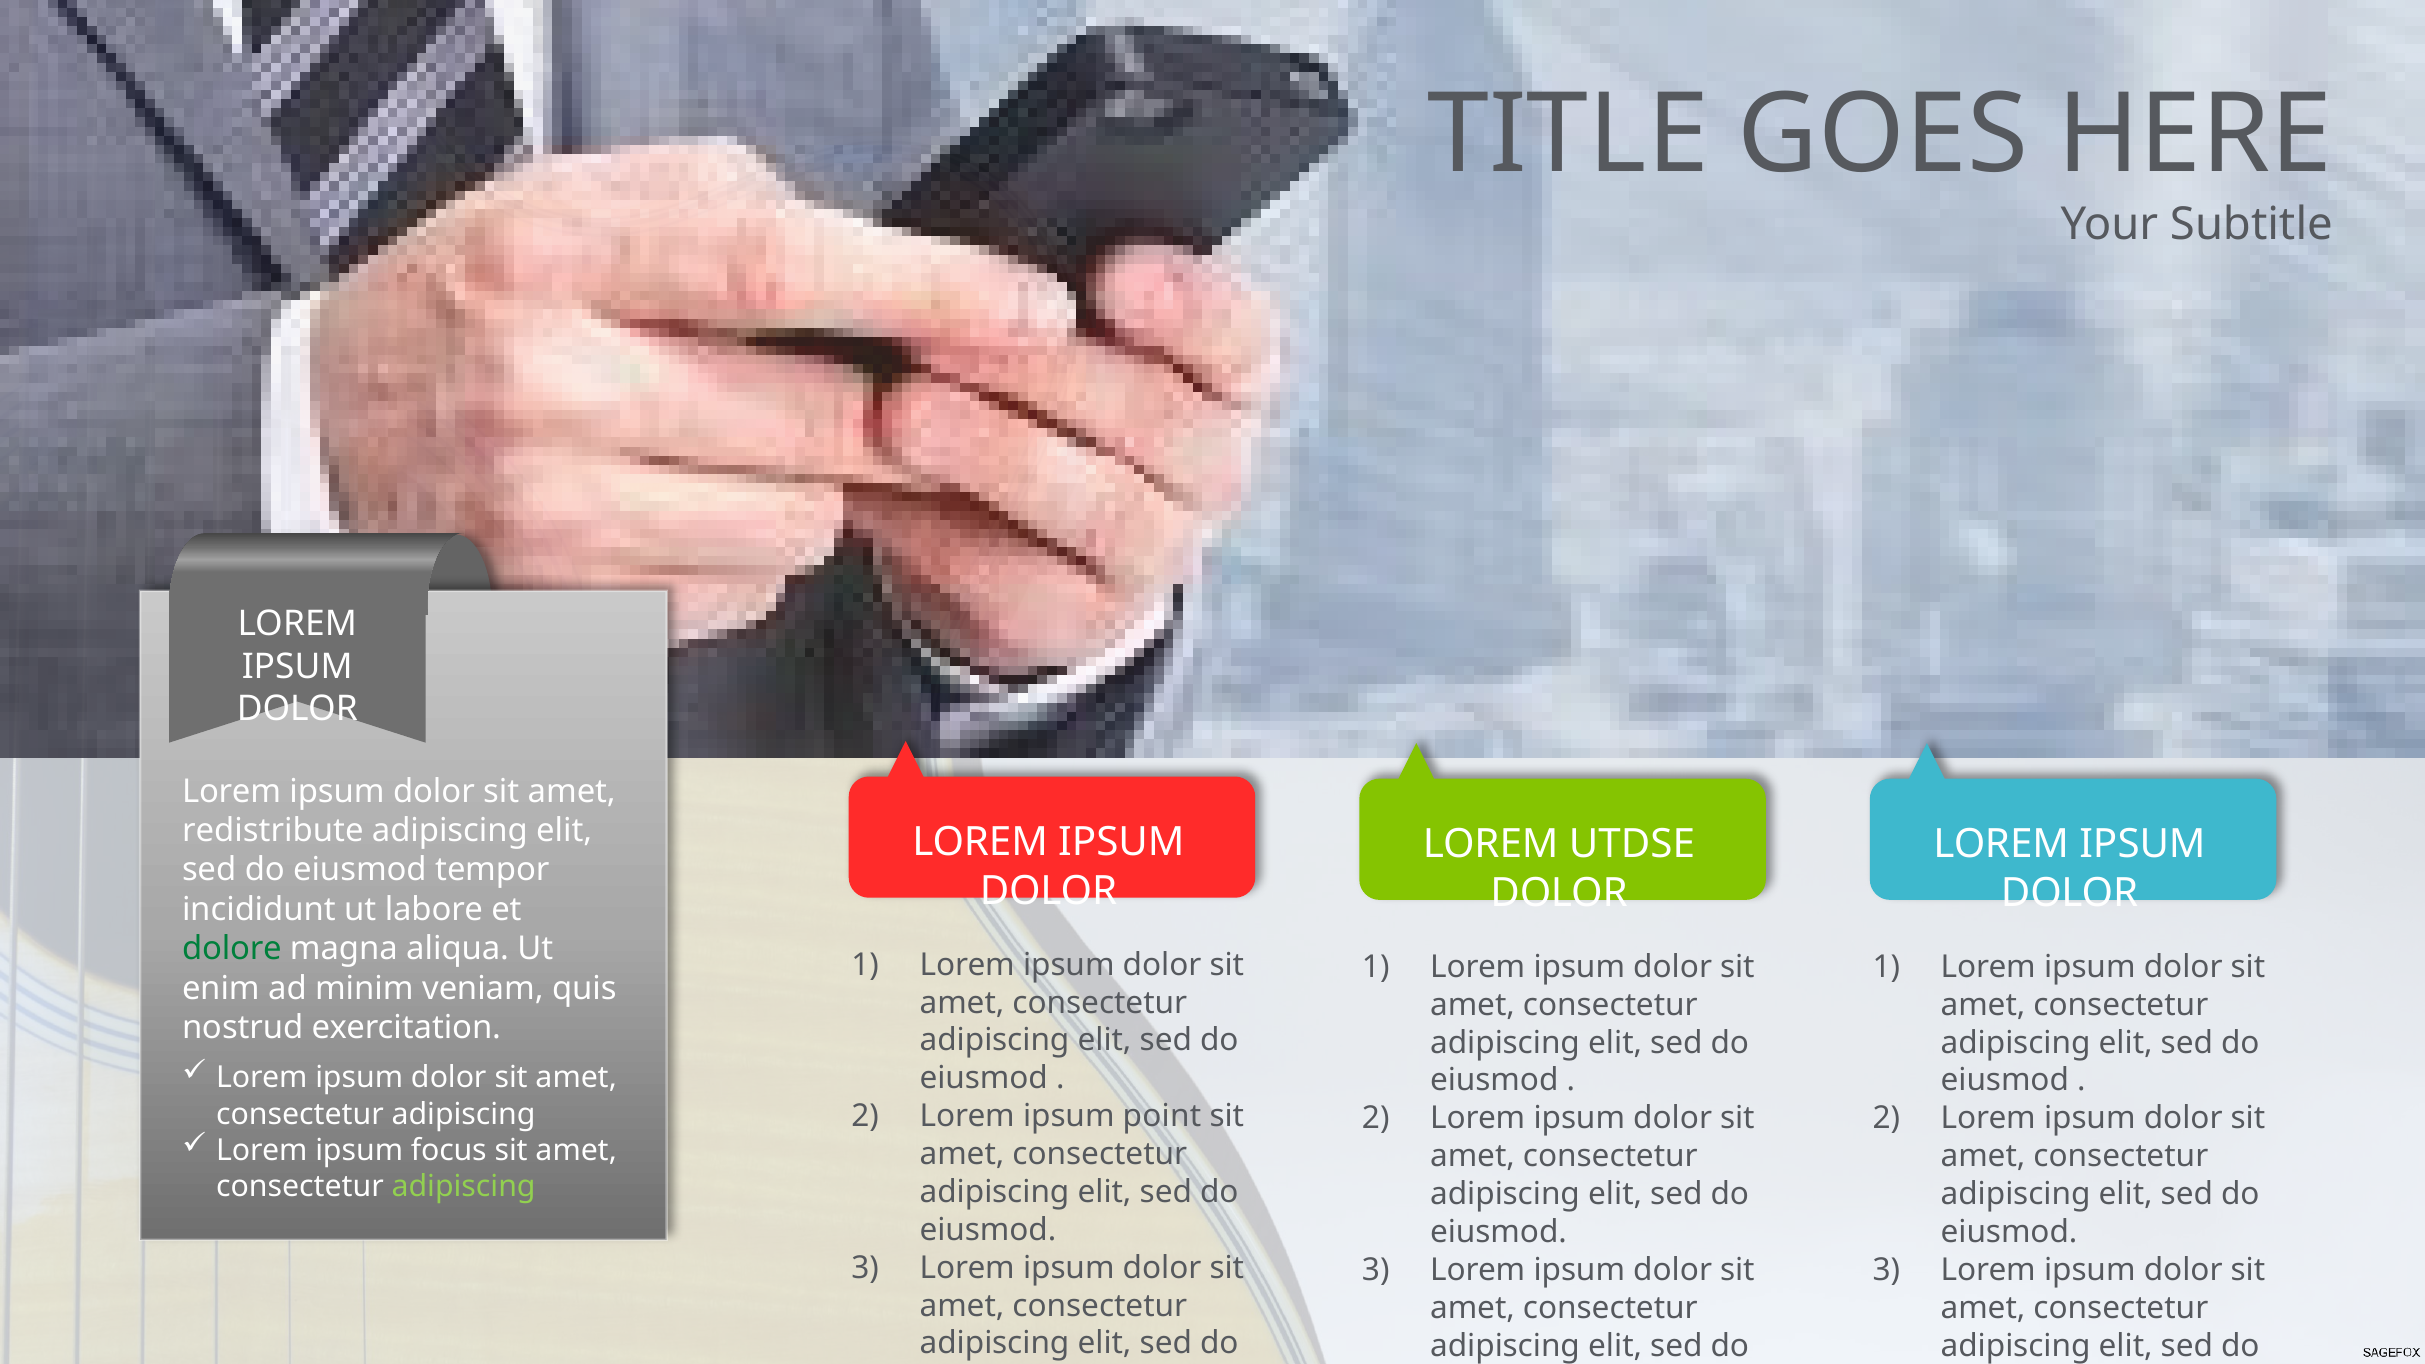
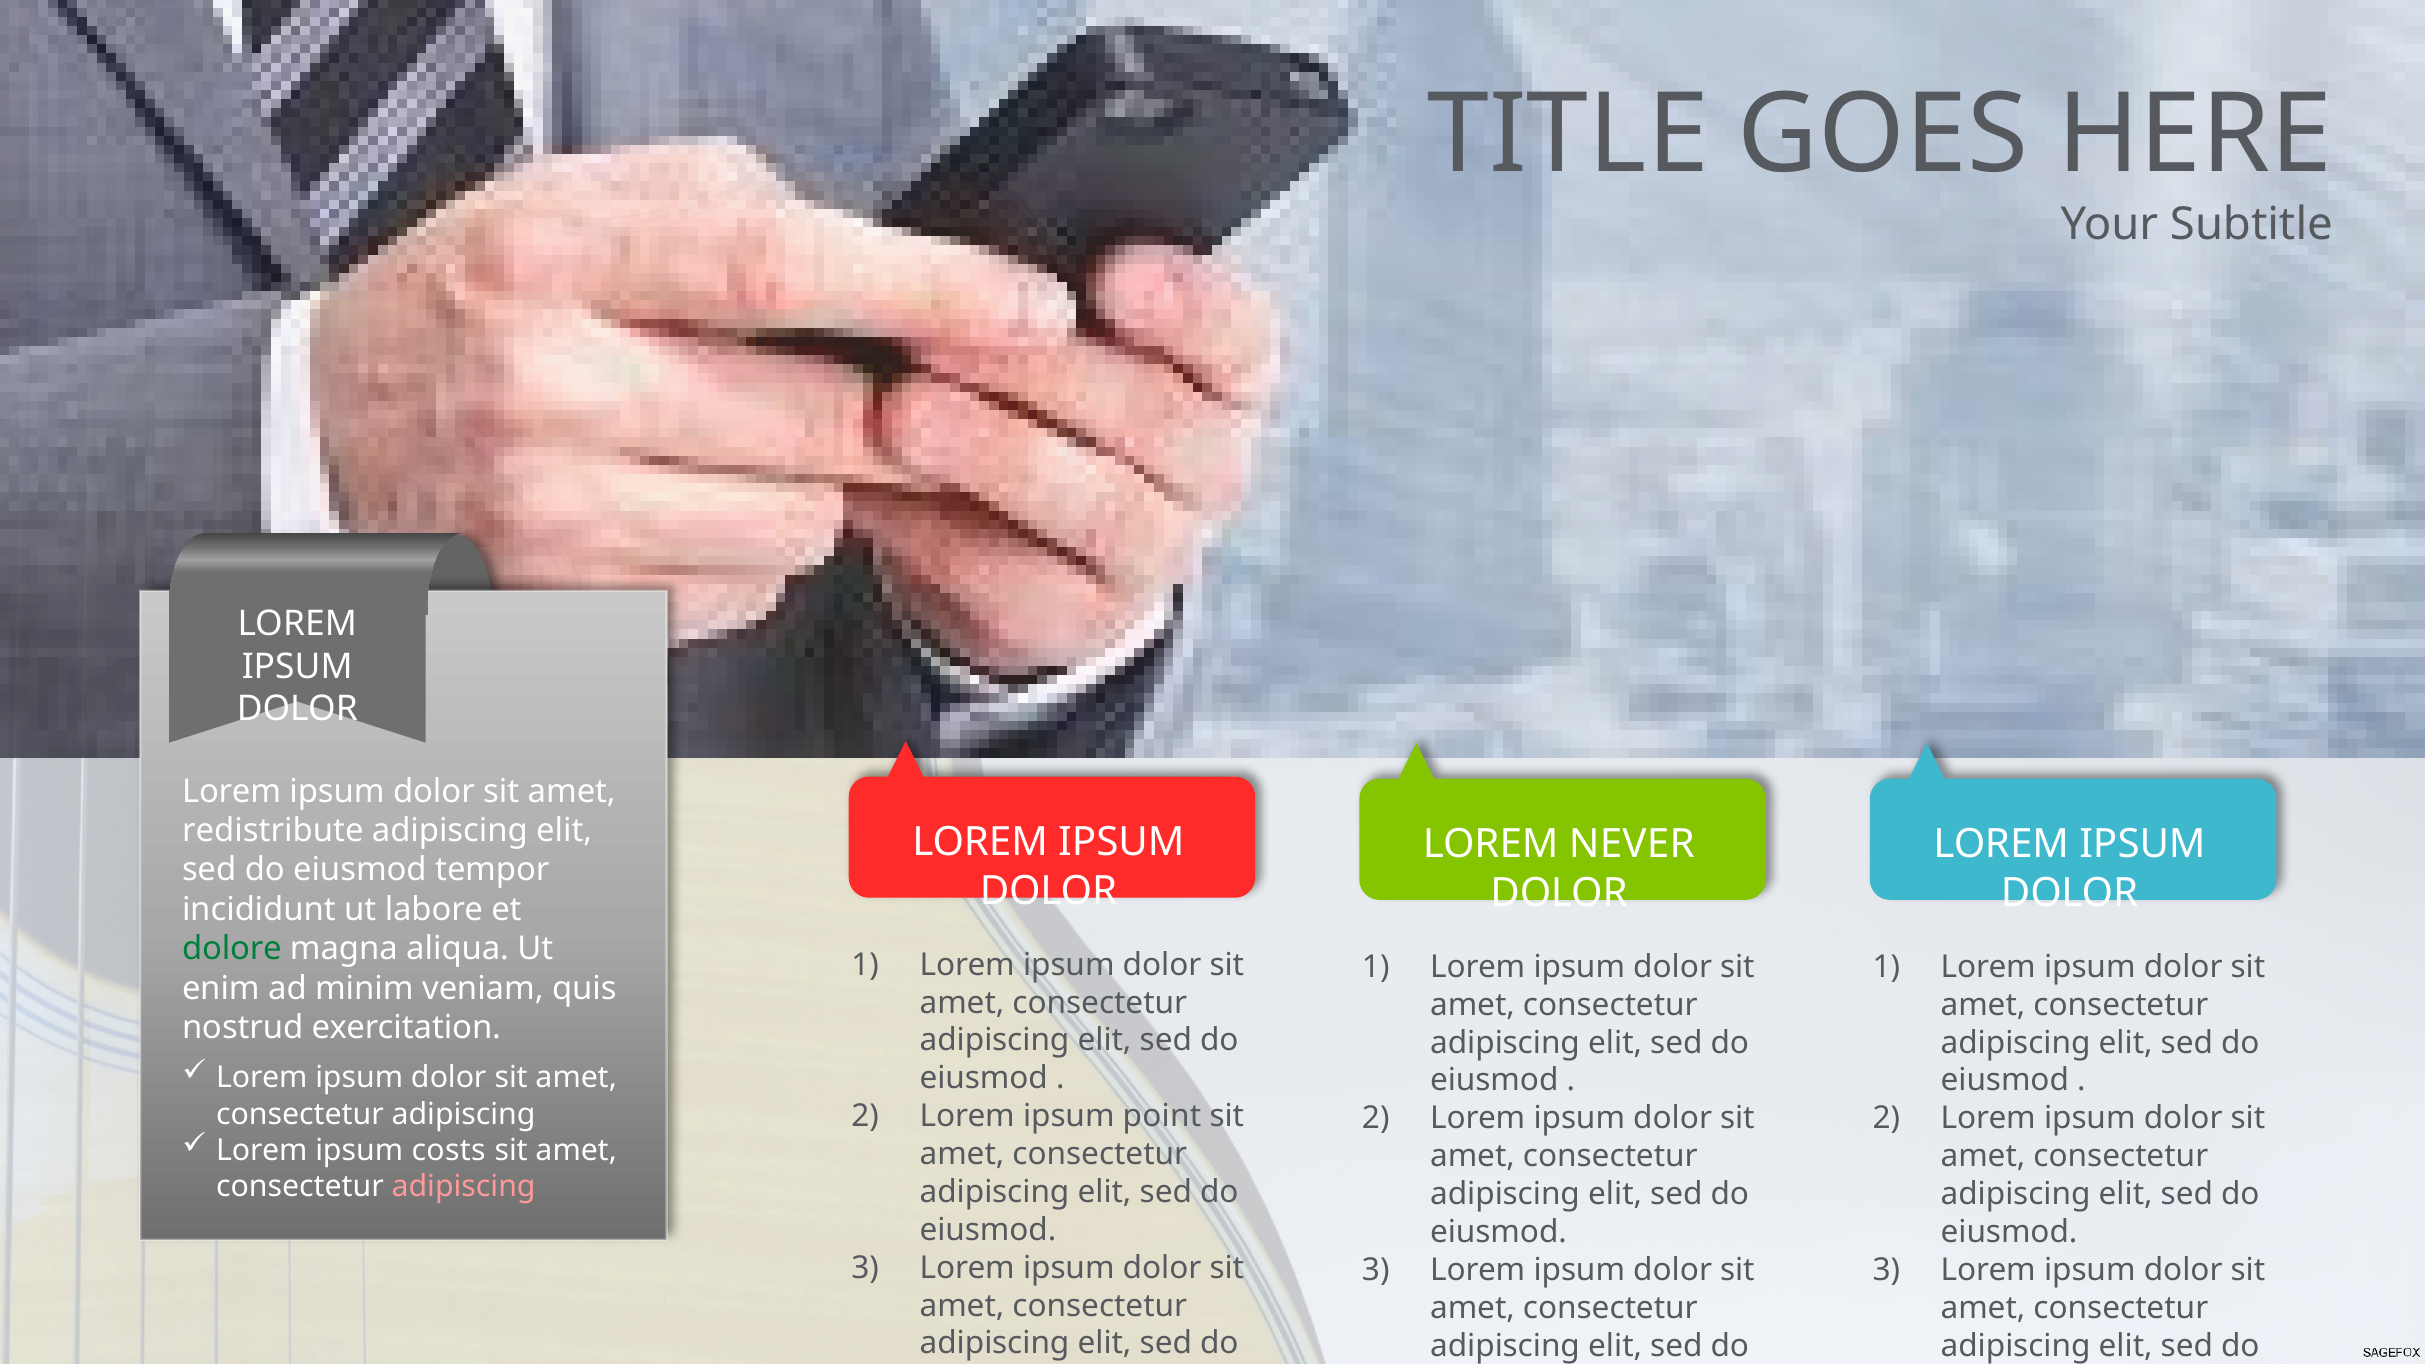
UTDSE: UTDSE -> NEVER
focus: focus -> costs
adipiscing at (464, 1187) colour: light green -> pink
